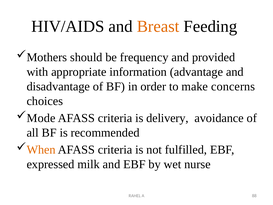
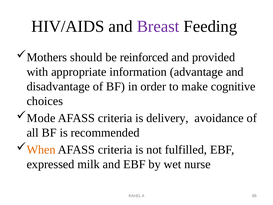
Breast colour: orange -> purple
frequency: frequency -> reinforced
concerns: concerns -> cognitive
